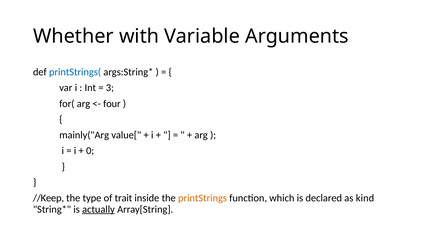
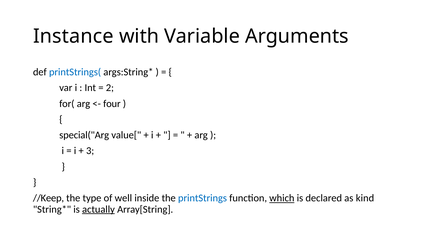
Whether: Whether -> Instance
3: 3 -> 2
mainly("Arg: mainly("Arg -> special("Arg
0: 0 -> 3
trait: trait -> well
printStrings colour: orange -> blue
which underline: none -> present
